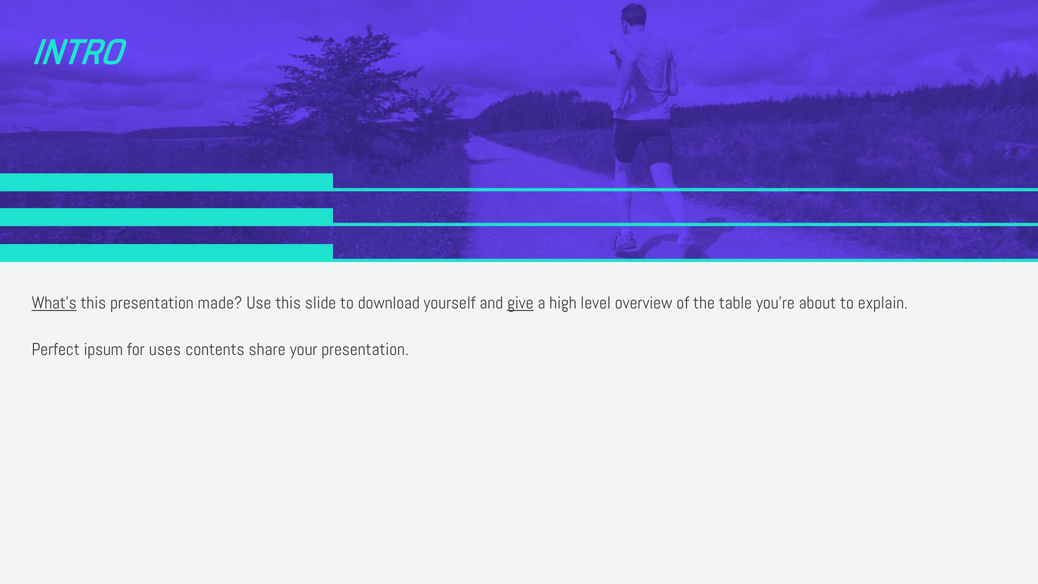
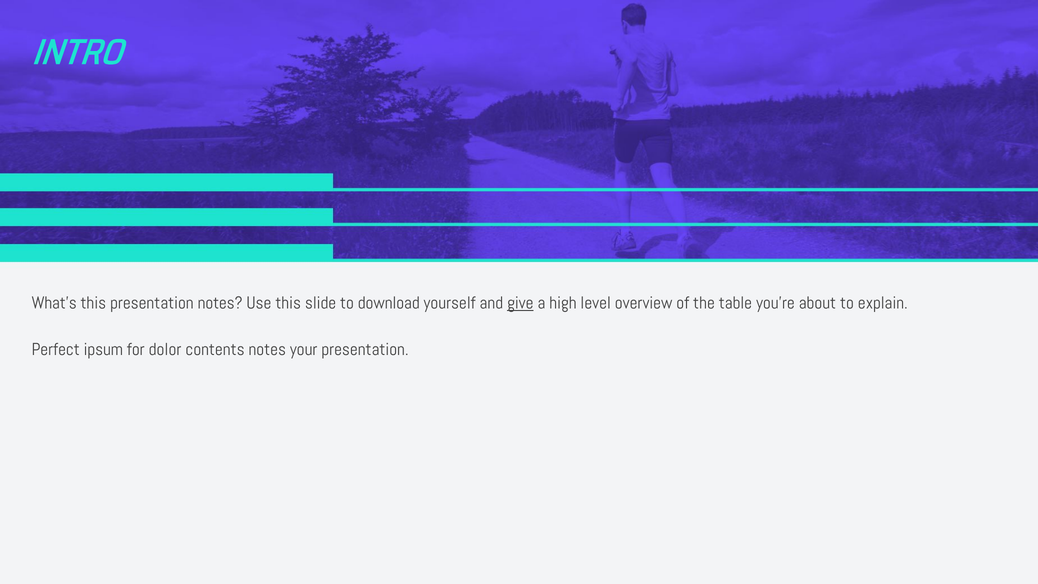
What’s underline: present -> none
presentation made: made -> notes
uses: uses -> dolor
contents share: share -> notes
